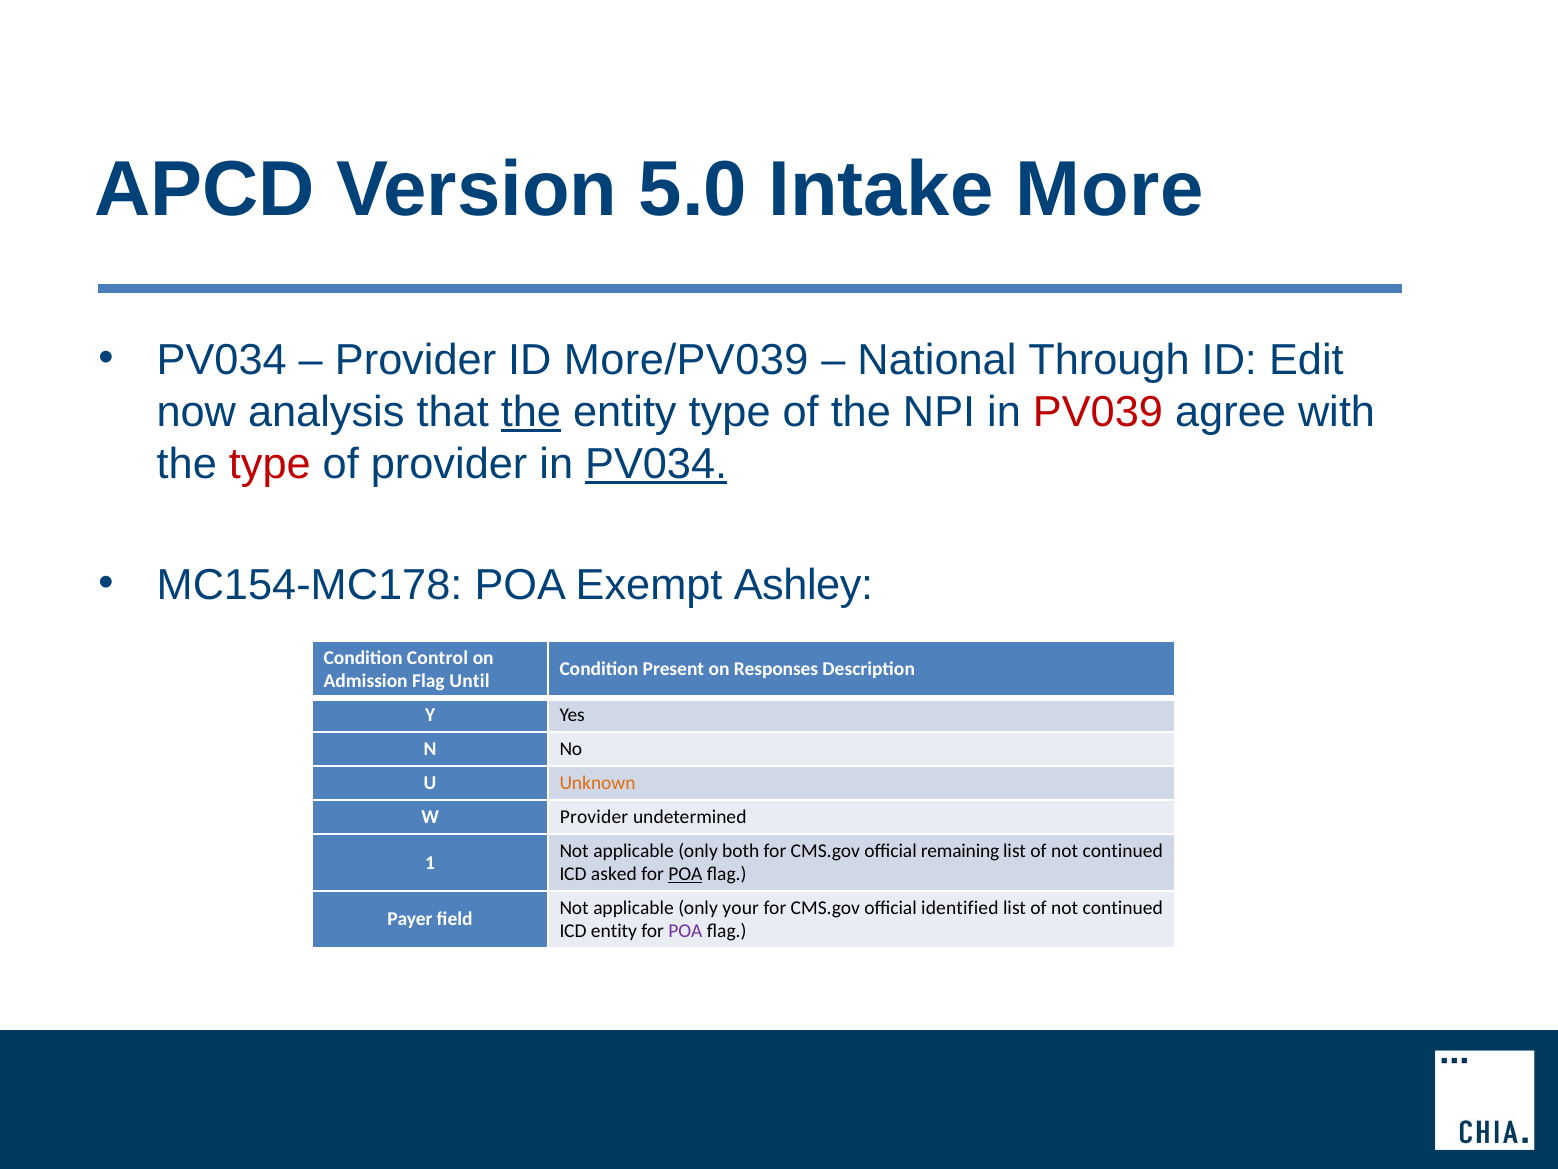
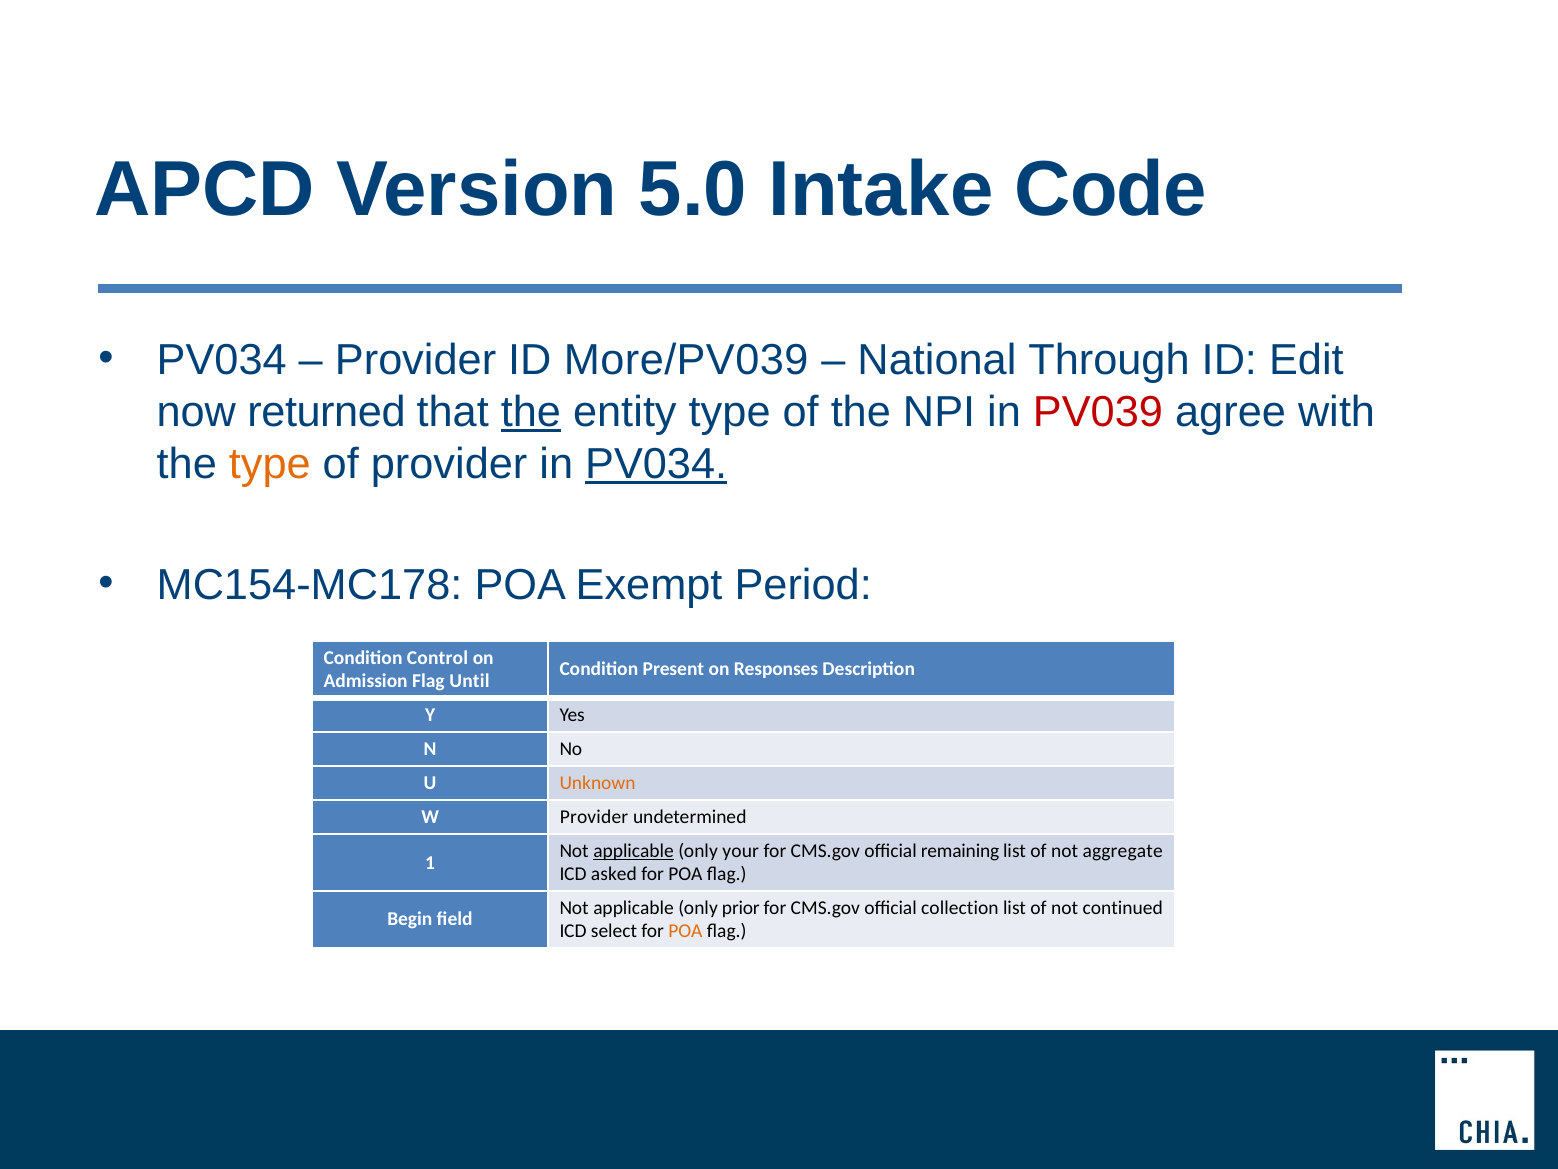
More: More -> Code
analysis: analysis -> returned
type at (270, 464) colour: red -> orange
Ashley: Ashley -> Period
applicable at (633, 850) underline: none -> present
both: both -> your
continued at (1123, 850): continued -> aggregate
POA at (685, 874) underline: present -> none
your: your -> prior
identified: identified -> collection
Payer: Payer -> Begin
ICD entity: entity -> select
POA at (685, 931) colour: purple -> orange
